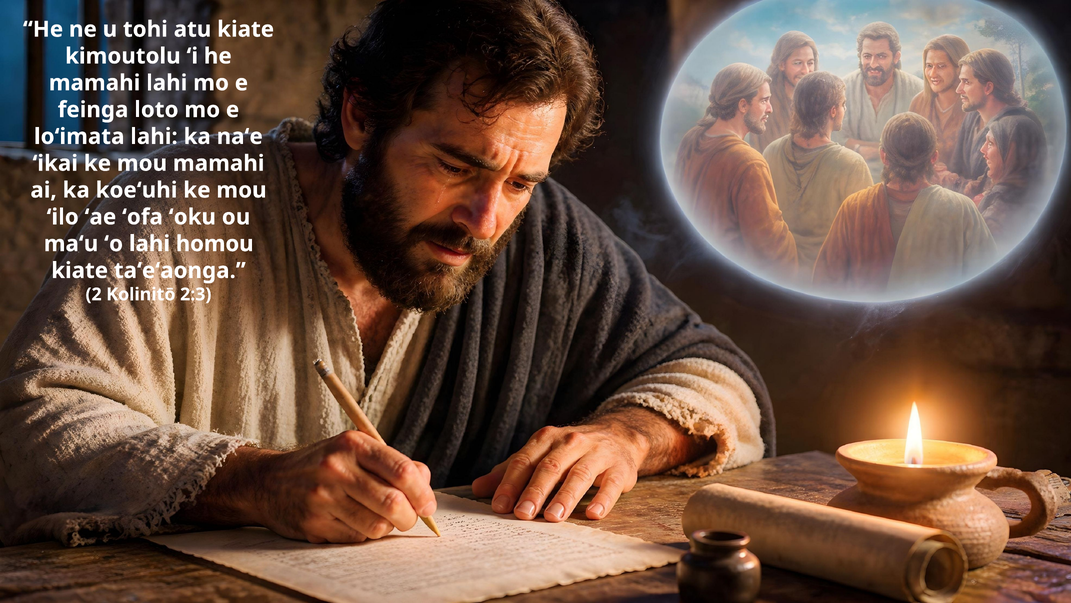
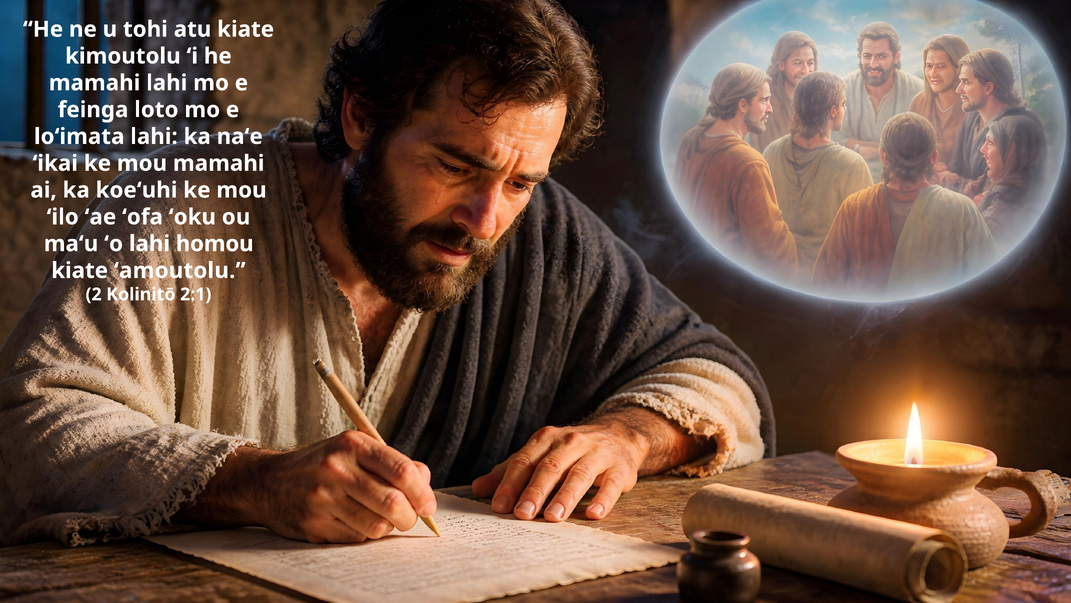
taʻeʻaonga: taʻeʻaonga -> ʻamoutolu
2:3: 2:3 -> 2:1
